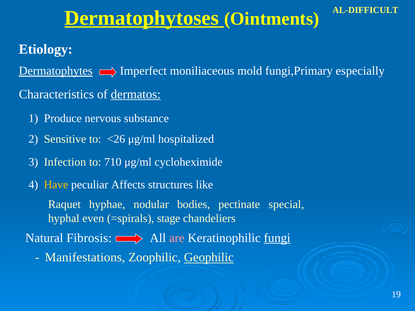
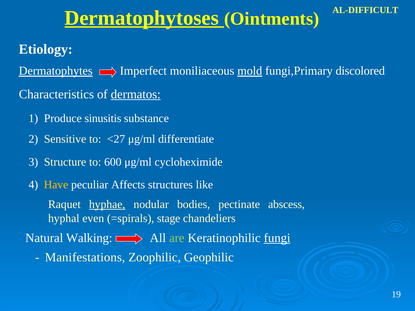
mold underline: none -> present
especially: especially -> discolored
nervous: nervous -> sinusitis
<26: <26 -> <27
hospitalized: hospitalized -> differentiate
Infection: Infection -> Structure
710: 710 -> 600
hyphae underline: none -> present
special: special -> abscess
Fibrosis: Fibrosis -> Walking
are colour: pink -> light green
Geophilic underline: present -> none
